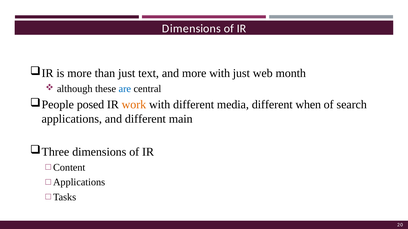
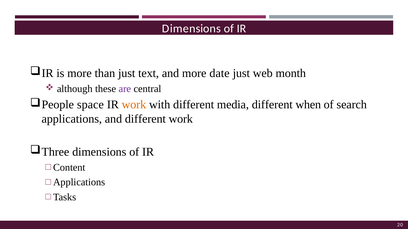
more with: with -> date
are colour: blue -> purple
posed: posed -> space
different main: main -> work
